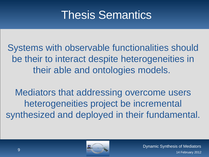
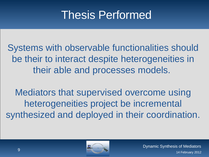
Semantics: Semantics -> Performed
ontologies: ontologies -> processes
addressing: addressing -> supervised
users: users -> using
fundamental: fundamental -> coordination
